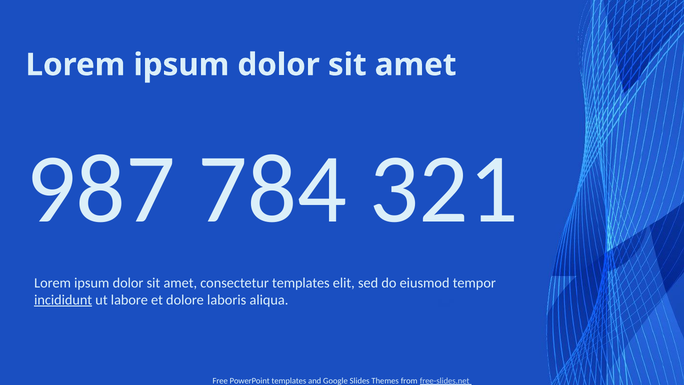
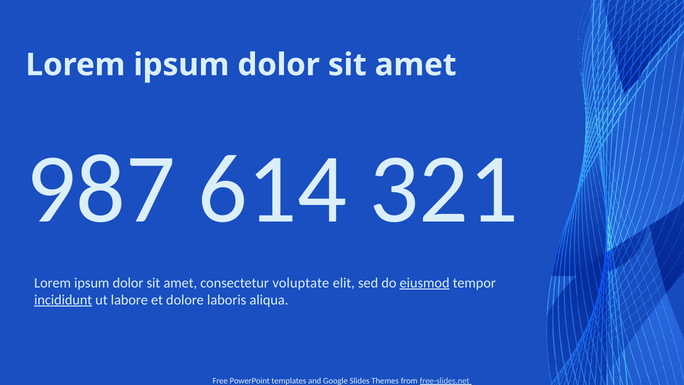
784: 784 -> 614
consectetur templates: templates -> voluptate
eiusmod underline: none -> present
